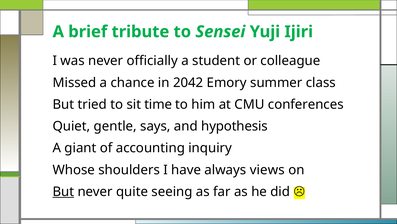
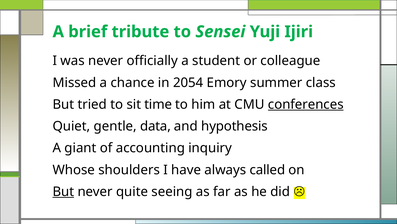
2042: 2042 -> 2054
conferences underline: none -> present
says: says -> data
views: views -> called
